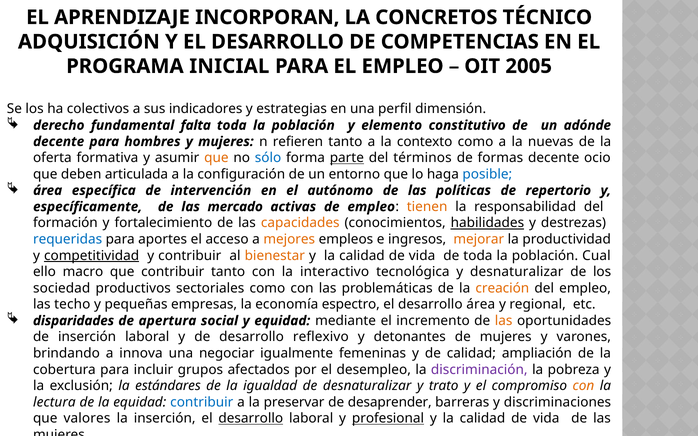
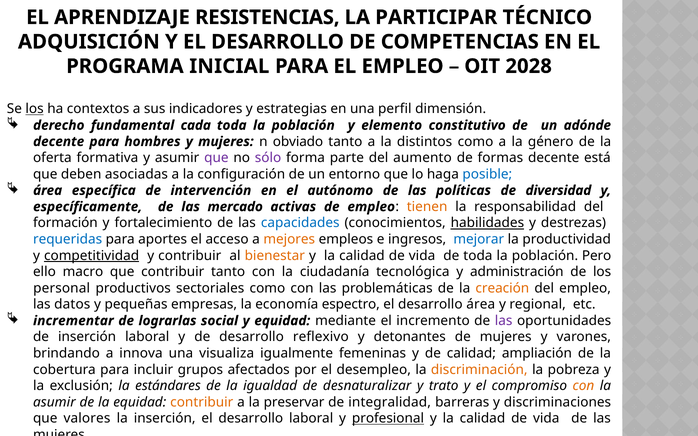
INCORPORAN: INCORPORAN -> RESISTENCIAS
CONCRETOS: CONCRETOS -> PARTICIPAR
2005: 2005 -> 2028
los at (35, 109) underline: none -> present
colectivos: colectivos -> contextos
falta: falta -> cada
refieren: refieren -> obviado
contexto: contexto -> distintos
nuevas: nuevas -> género
que at (216, 158) colour: orange -> purple
sólo colour: blue -> purple
parte underline: present -> none
términos: términos -> aumento
ocio: ocio -> está
articulada: articulada -> asociadas
repertorio: repertorio -> diversidad
capacidades colour: orange -> blue
mejorar colour: orange -> blue
Cual: Cual -> Pero
interactivo: interactivo -> ciudadanía
y desnaturalizar: desnaturalizar -> administración
sociedad: sociedad -> personal
techo: techo -> datos
disparidades: disparidades -> incrementar
apertura: apertura -> lograrlas
las at (504, 321) colour: orange -> purple
negociar: negociar -> visualiza
discriminación colour: purple -> orange
lectura at (54, 402): lectura -> asumir
contribuir at (202, 402) colour: blue -> orange
desaprender: desaprender -> integralidad
desarrollo at (251, 419) underline: present -> none
